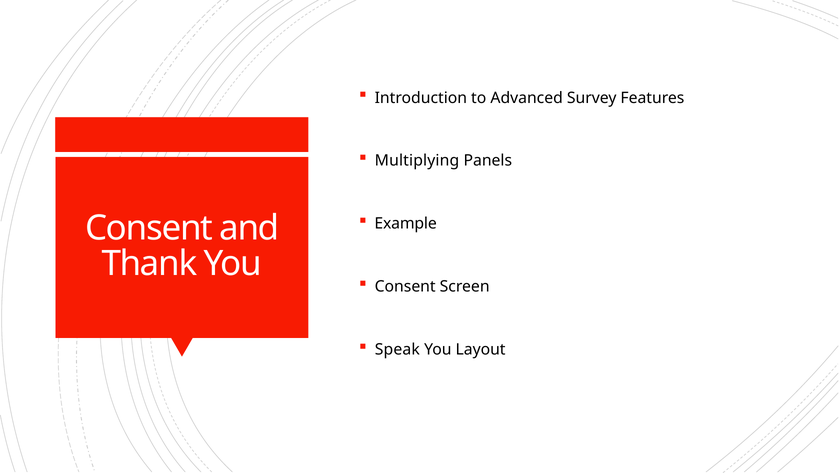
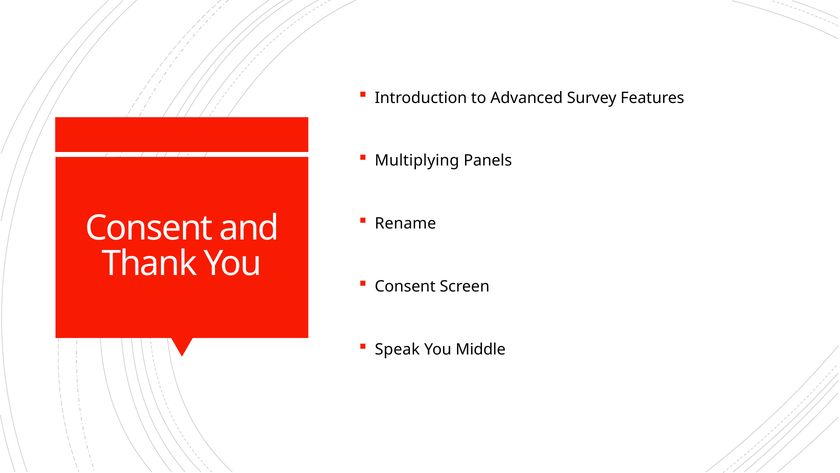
Example: Example -> Rename
Layout: Layout -> Middle
